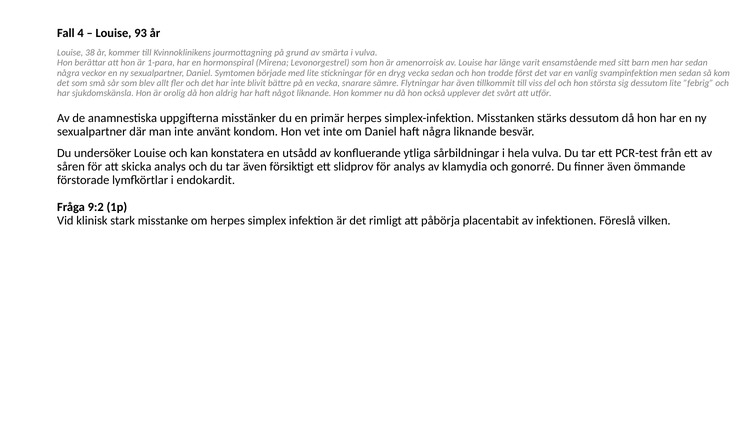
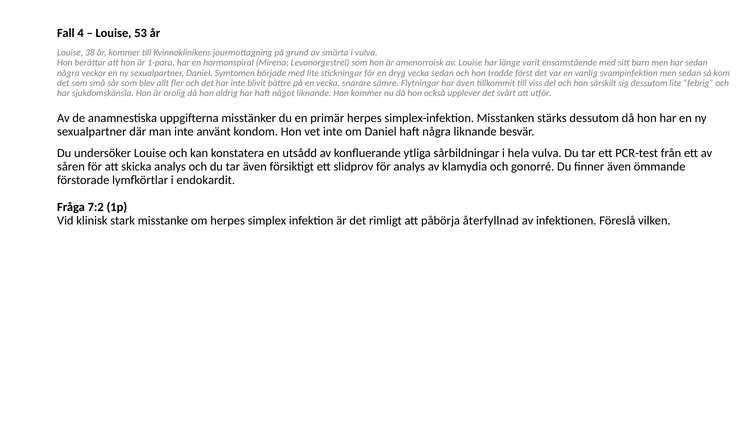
93: 93 -> 53
största: största -> särskilt
9:2: 9:2 -> 7:2
placentabit: placentabit -> återfyllnad
